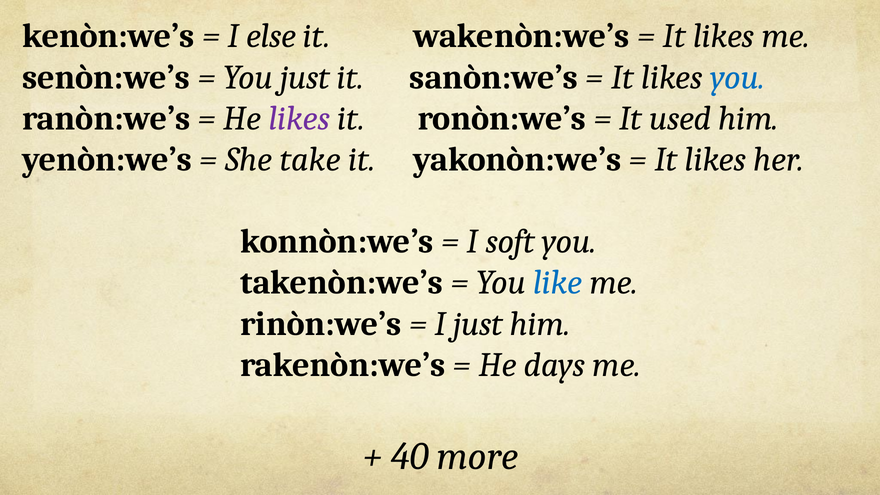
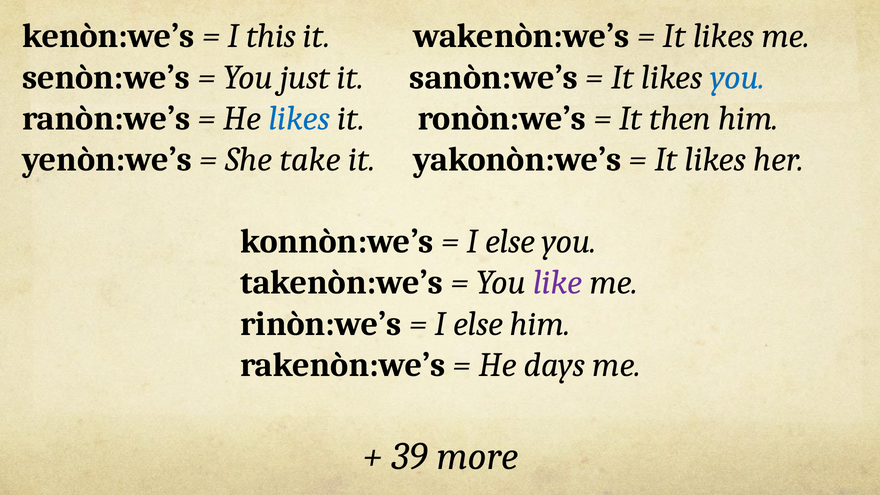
else: else -> this
likes at (299, 118) colour: purple -> blue
used: used -> then
soft at (510, 242): soft -> else
like colour: blue -> purple
just at (478, 324): just -> else
40: 40 -> 39
